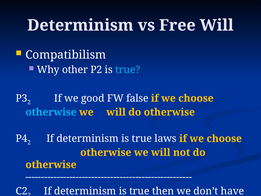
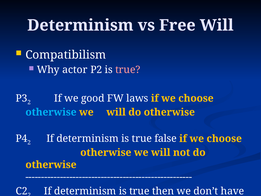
other: other -> actor
true at (128, 70) colour: light blue -> pink
false: false -> laws
laws: laws -> false
